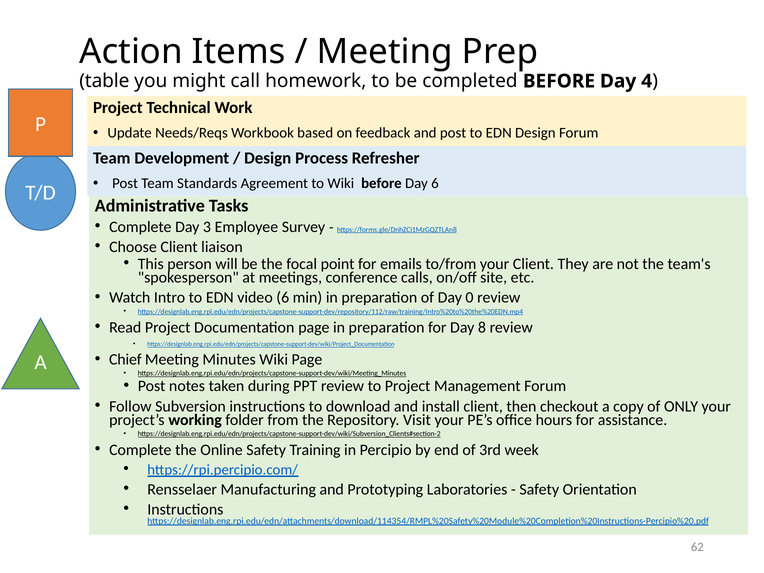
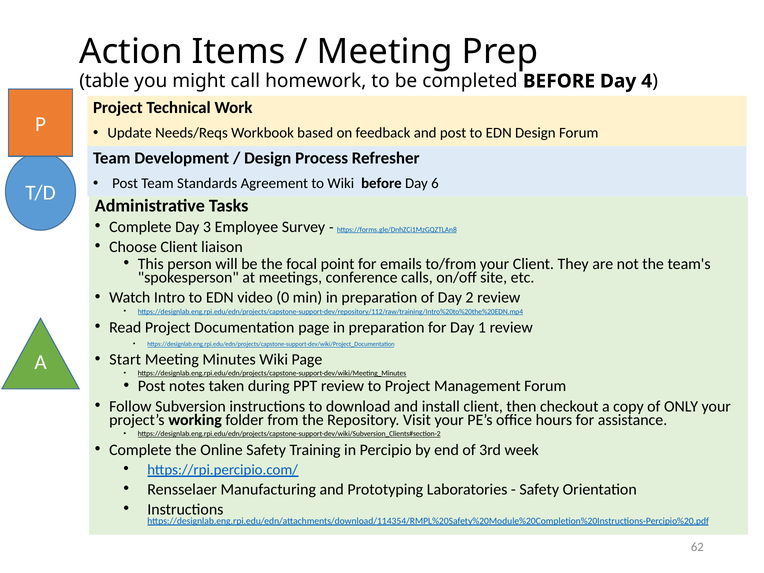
video 6: 6 -> 0
0: 0 -> 2
8: 8 -> 1
Chief: Chief -> Start
